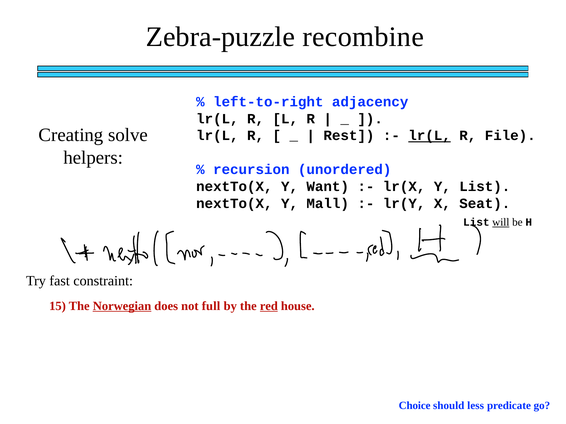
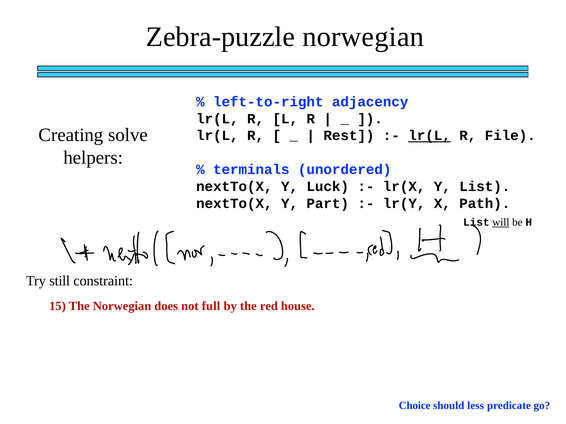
Zebra-puzzle recombine: recombine -> norwegian
recursion: recursion -> terminals
Want: Want -> Luck
Mall: Mall -> Part
Seat: Seat -> Path
fast: fast -> still
Norwegian at (122, 306) underline: present -> none
red underline: present -> none
